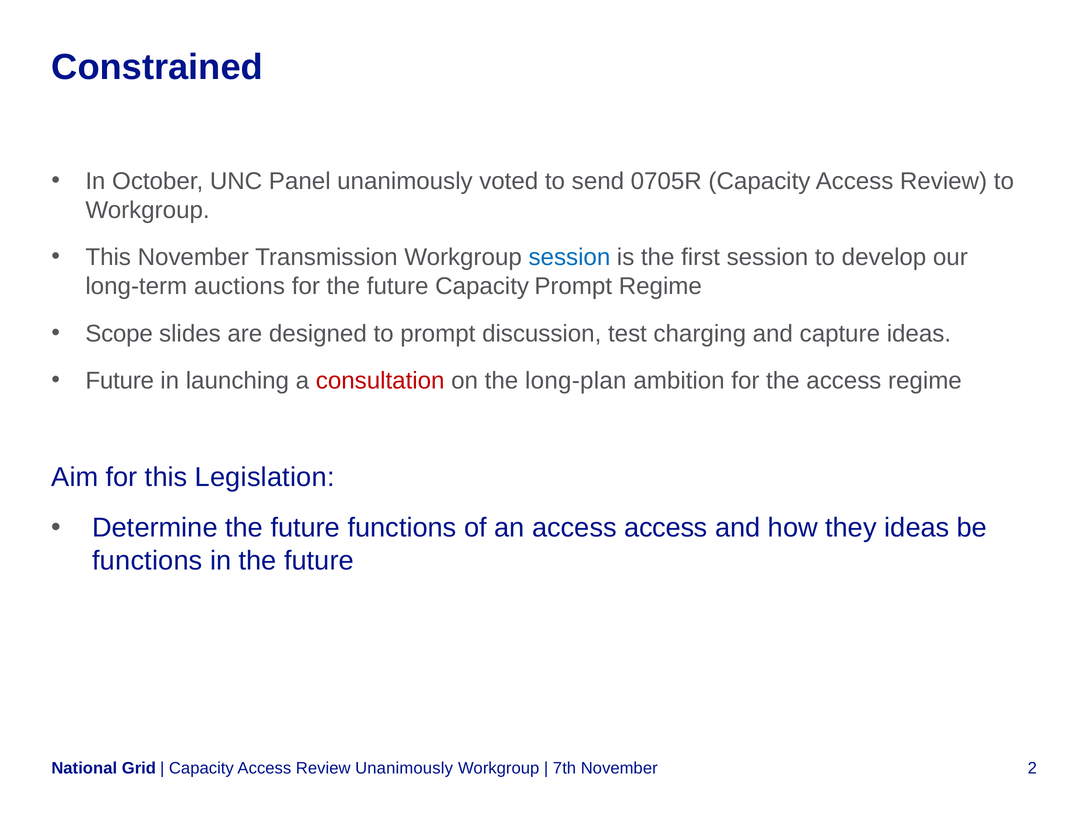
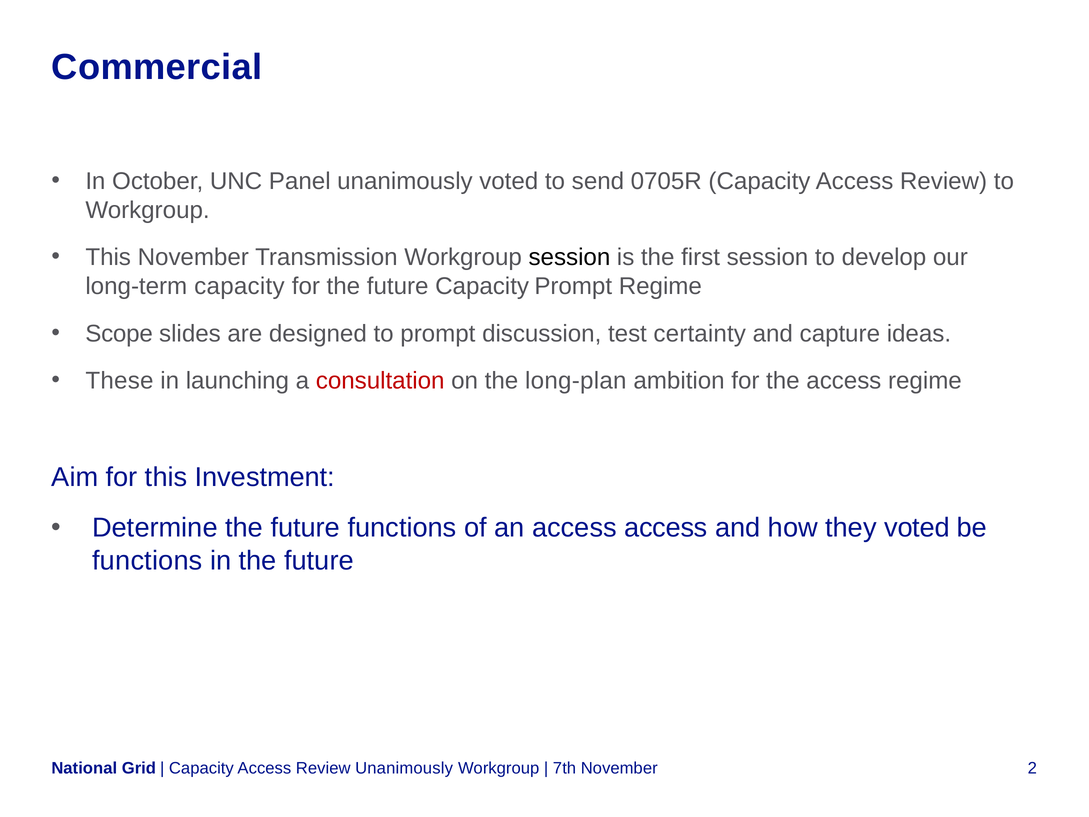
Constrained: Constrained -> Commercial
session at (569, 257) colour: blue -> black
long-term auctions: auctions -> capacity
charging: charging -> certainty
Future at (120, 381): Future -> These
Legislation: Legislation -> Investment
they ideas: ideas -> voted
